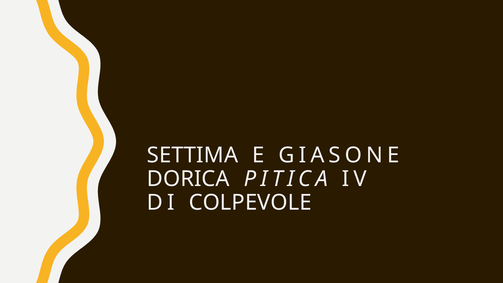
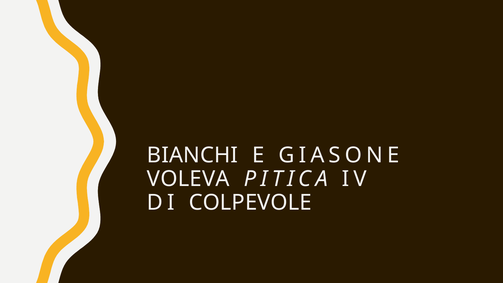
SETTIMA: SETTIMA -> BIANCHI
DORICA: DORICA -> VOLEVA
